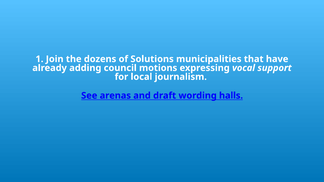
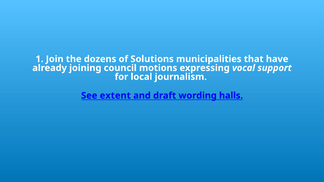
adding: adding -> joining
arenas: arenas -> extent
